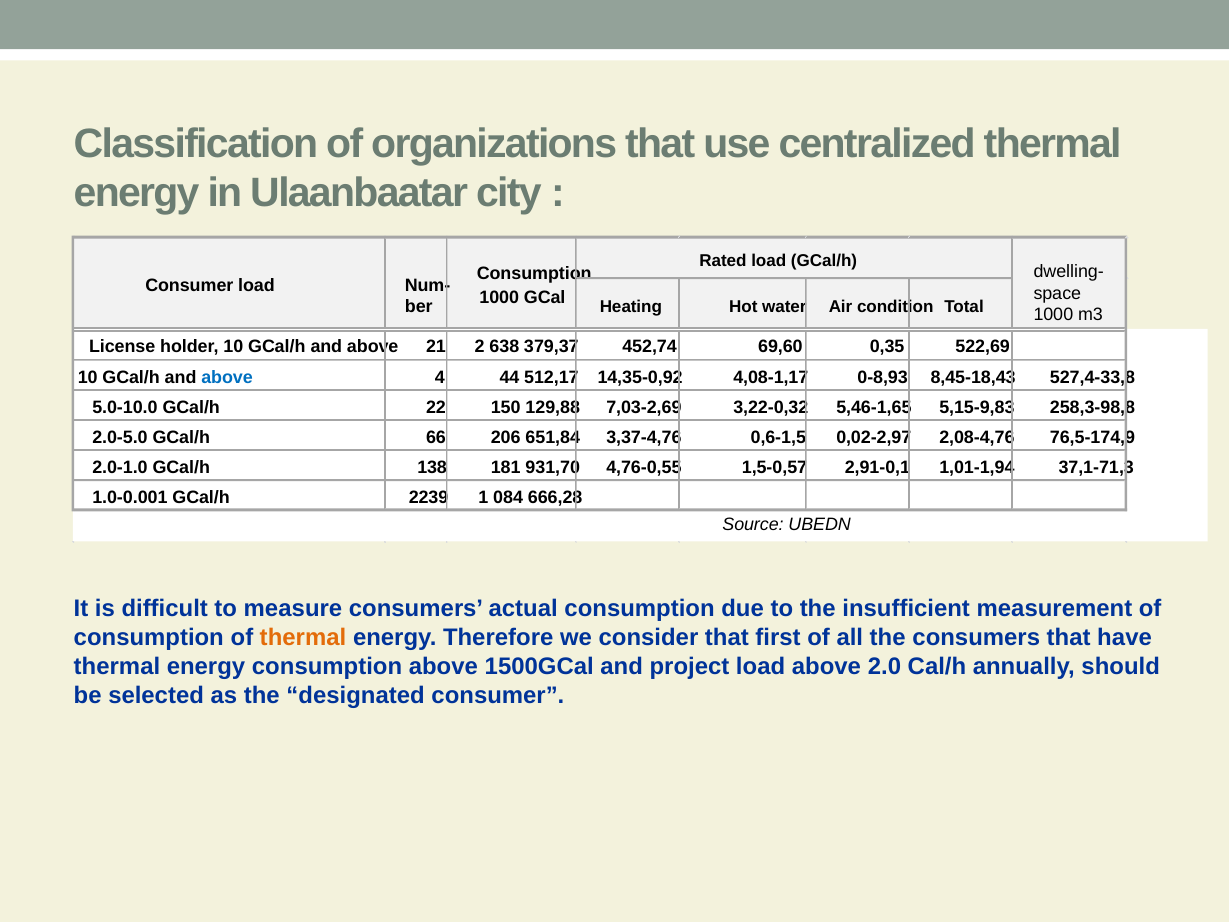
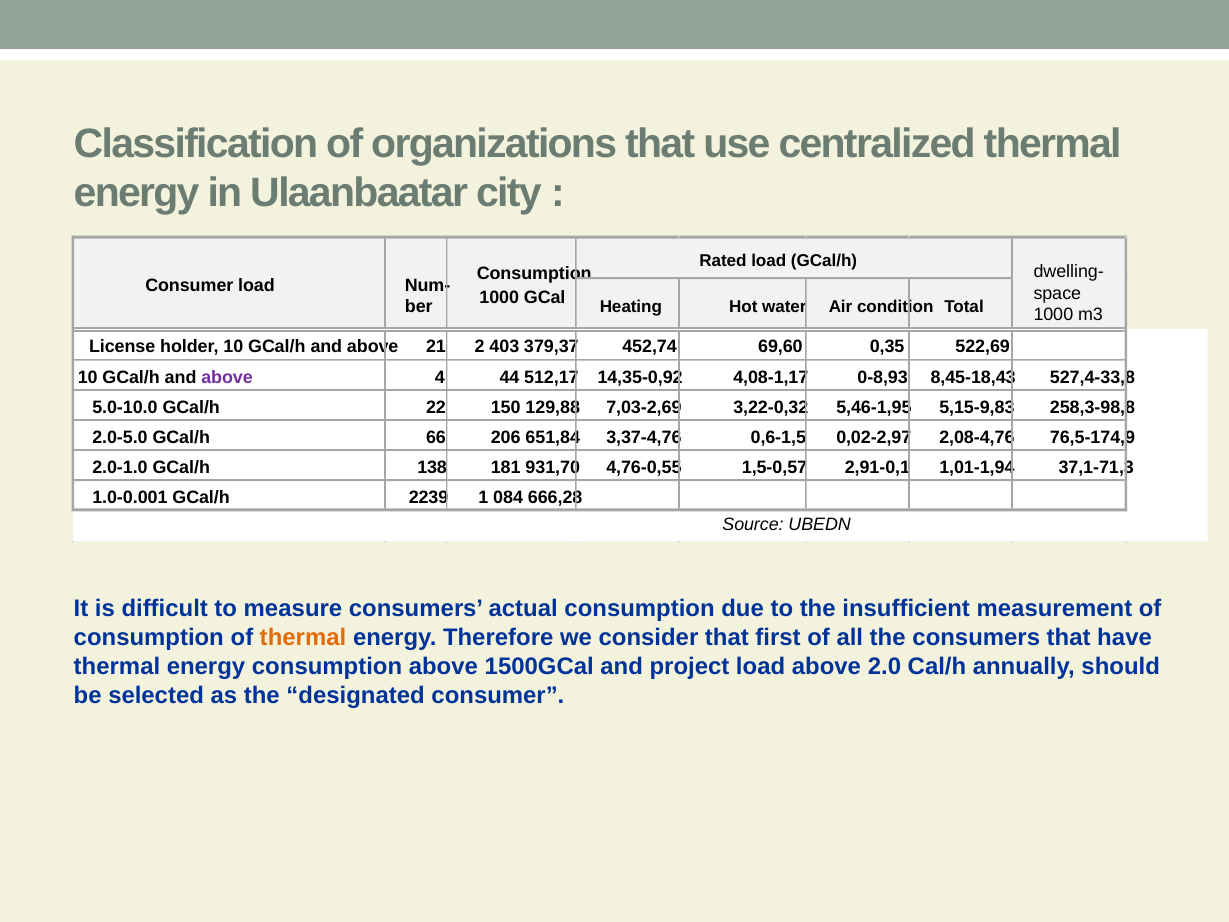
638: 638 -> 403
above at (227, 377) colour: blue -> purple
5,46-1,65: 5,46-1,65 -> 5,46-1,95
